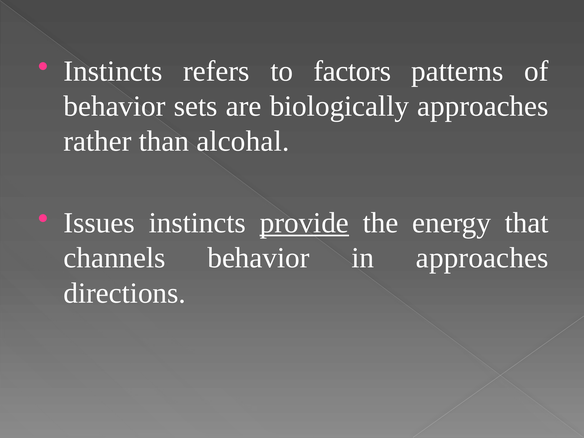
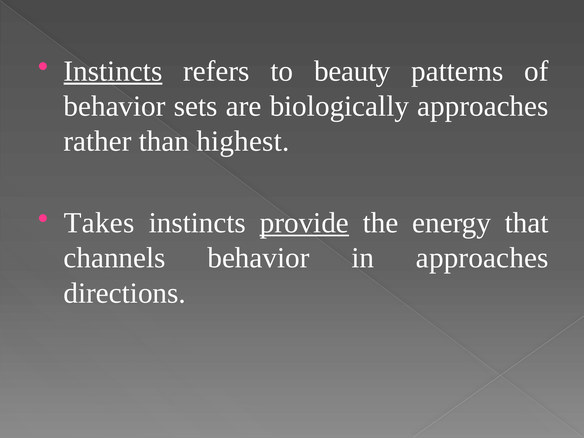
Instincts at (113, 71) underline: none -> present
factors: factors -> beauty
alcohal: alcohal -> highest
Issues: Issues -> Takes
